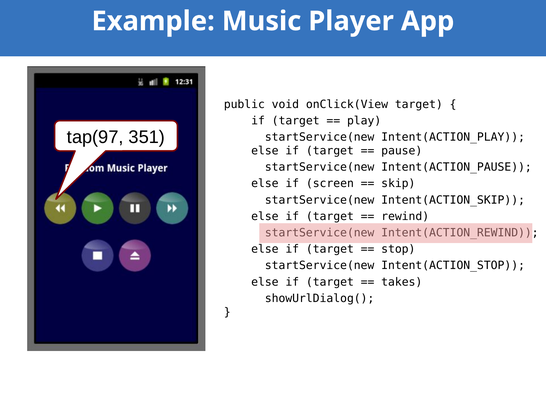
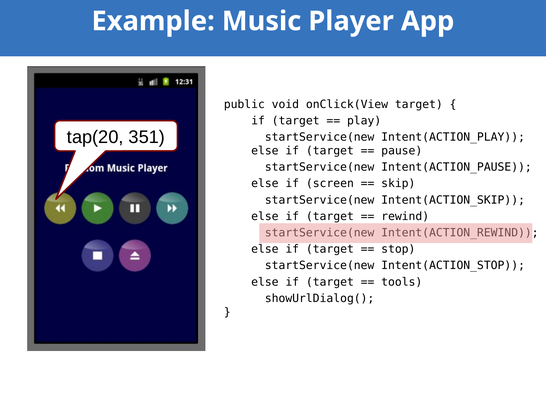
tap(97: tap(97 -> tap(20
takes: takes -> tools
